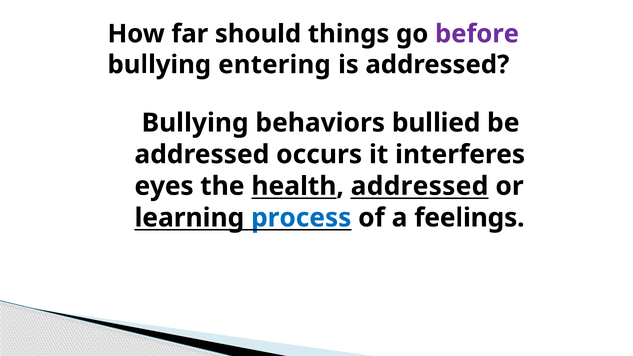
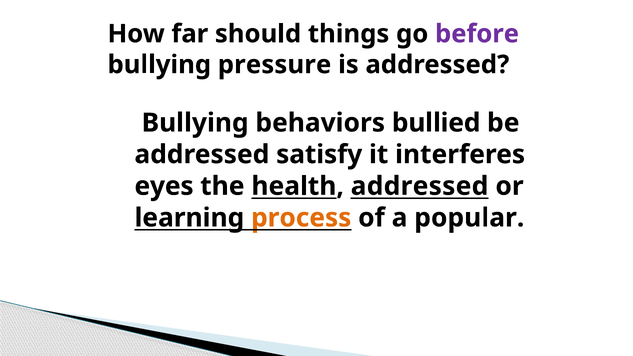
entering: entering -> pressure
occurs: occurs -> satisfy
process colour: blue -> orange
feelings: feelings -> popular
